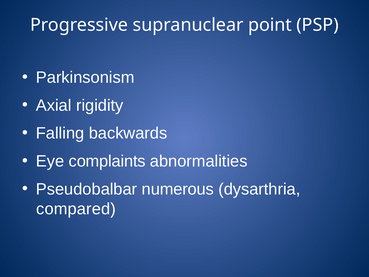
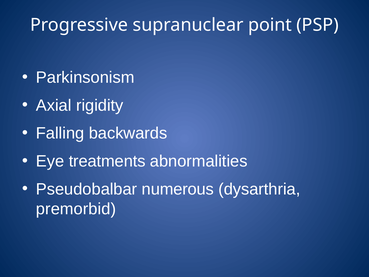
complaints: complaints -> treatments
compared: compared -> premorbid
